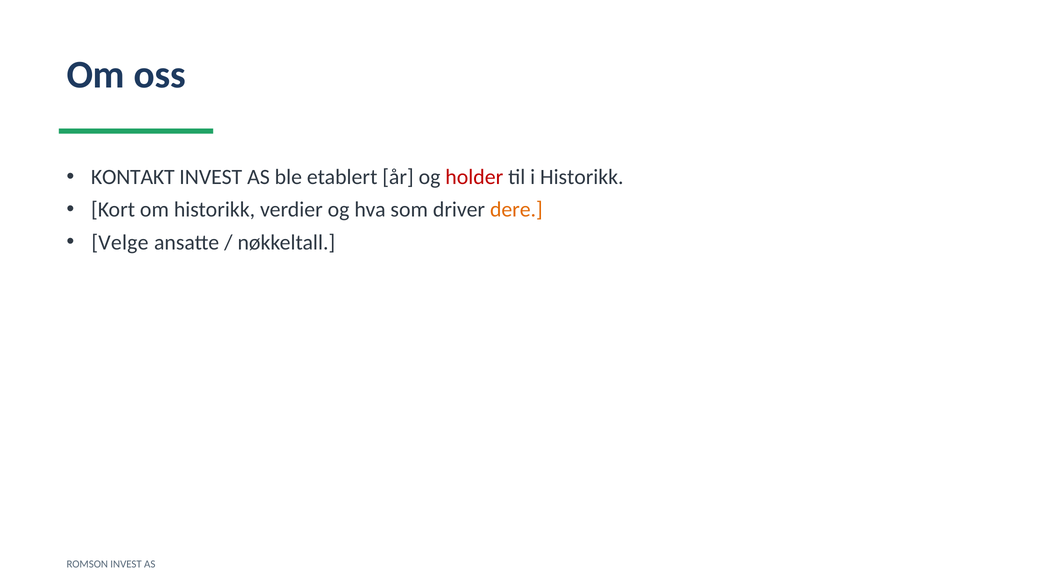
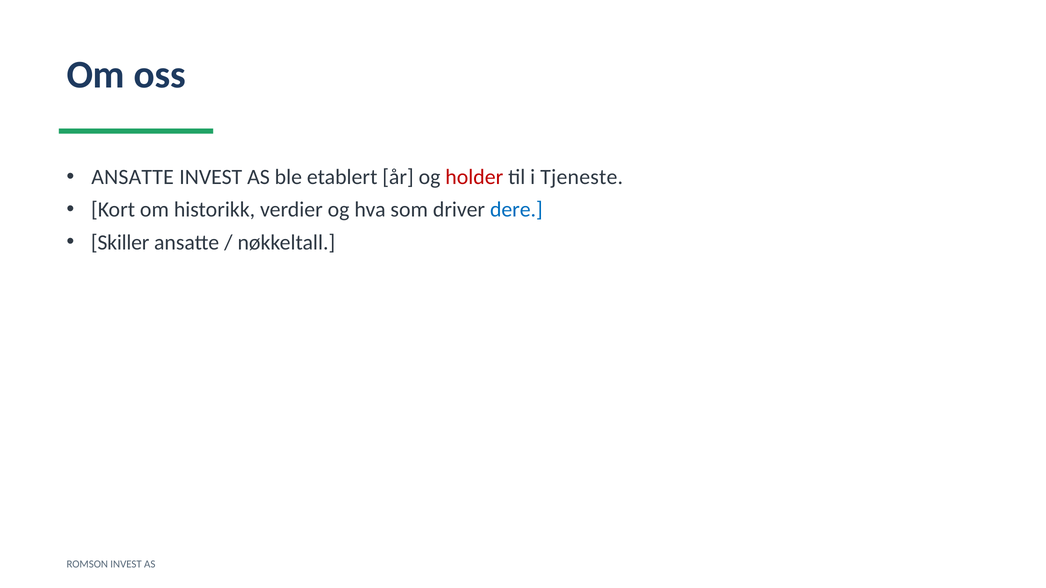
KONTAKT at (133, 177): KONTAKT -> ANSATTE
i Historikk: Historikk -> Tjeneste
dere colour: orange -> blue
Velge: Velge -> Skiller
